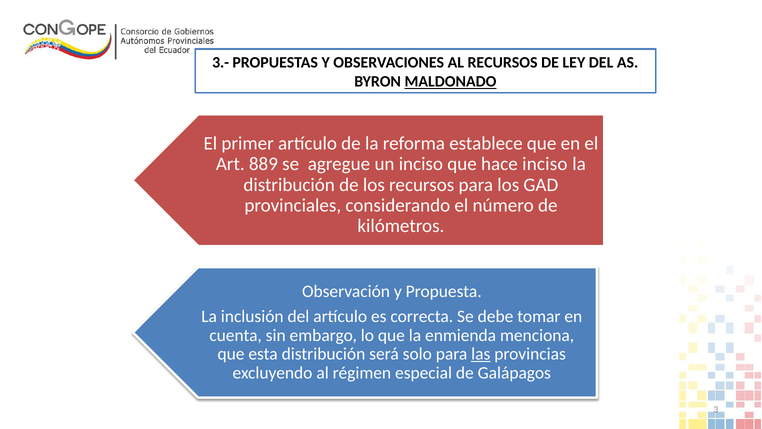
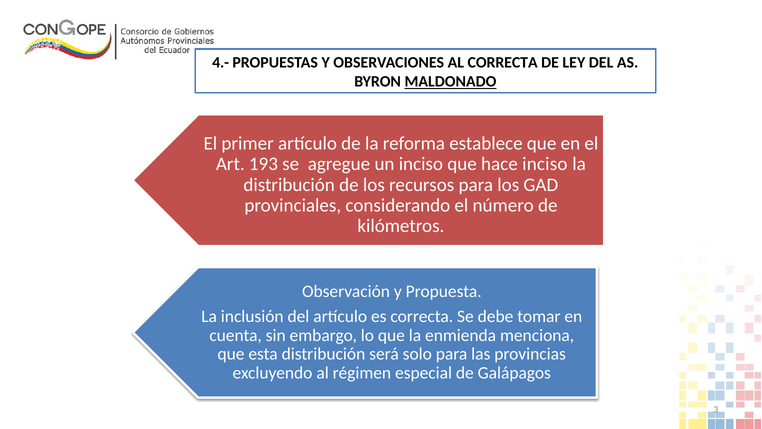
3.-: 3.- -> 4.-
AL RECURSOS: RECURSOS -> CORRECTA
889: 889 -> 193
las underline: present -> none
